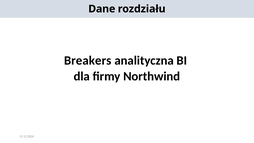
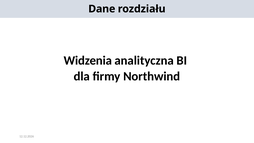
Breakers: Breakers -> Widzenia
